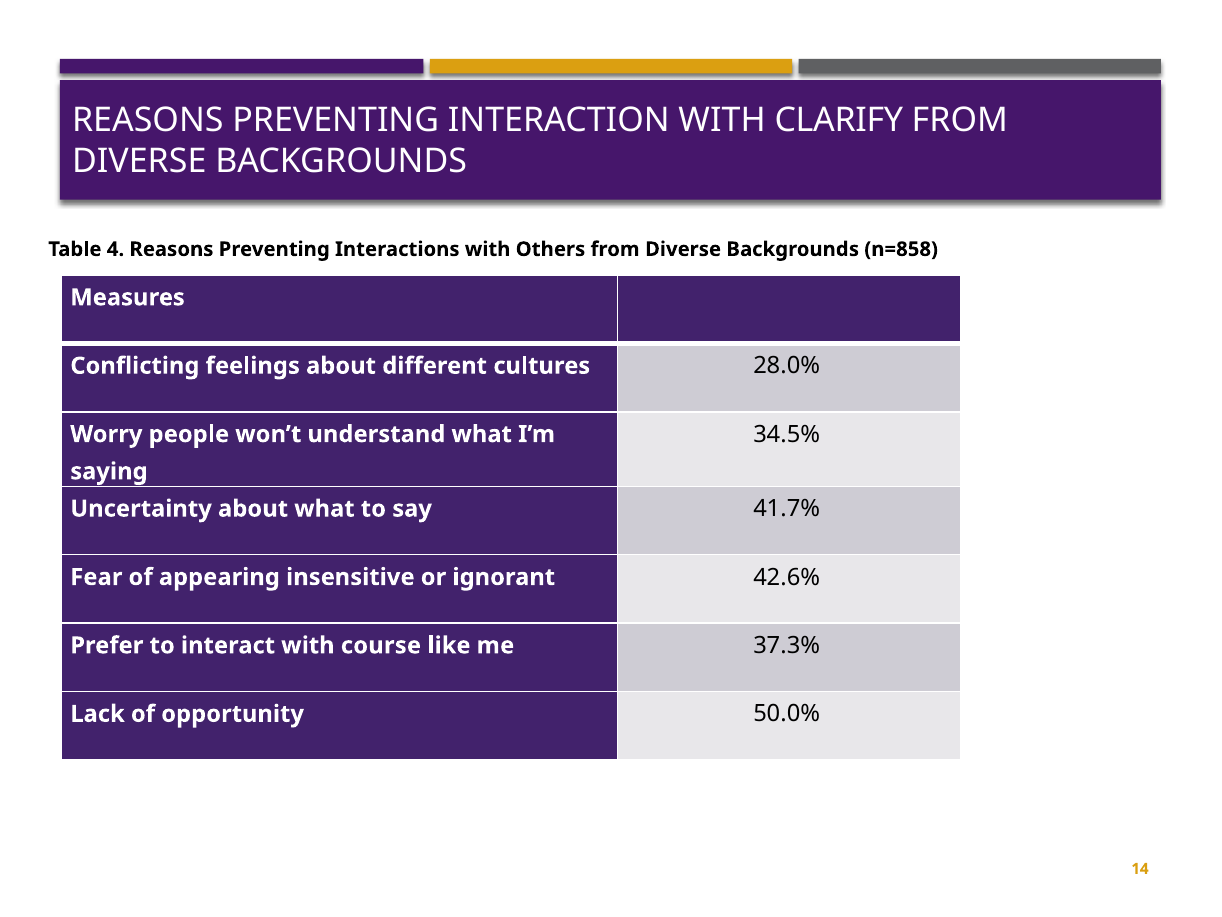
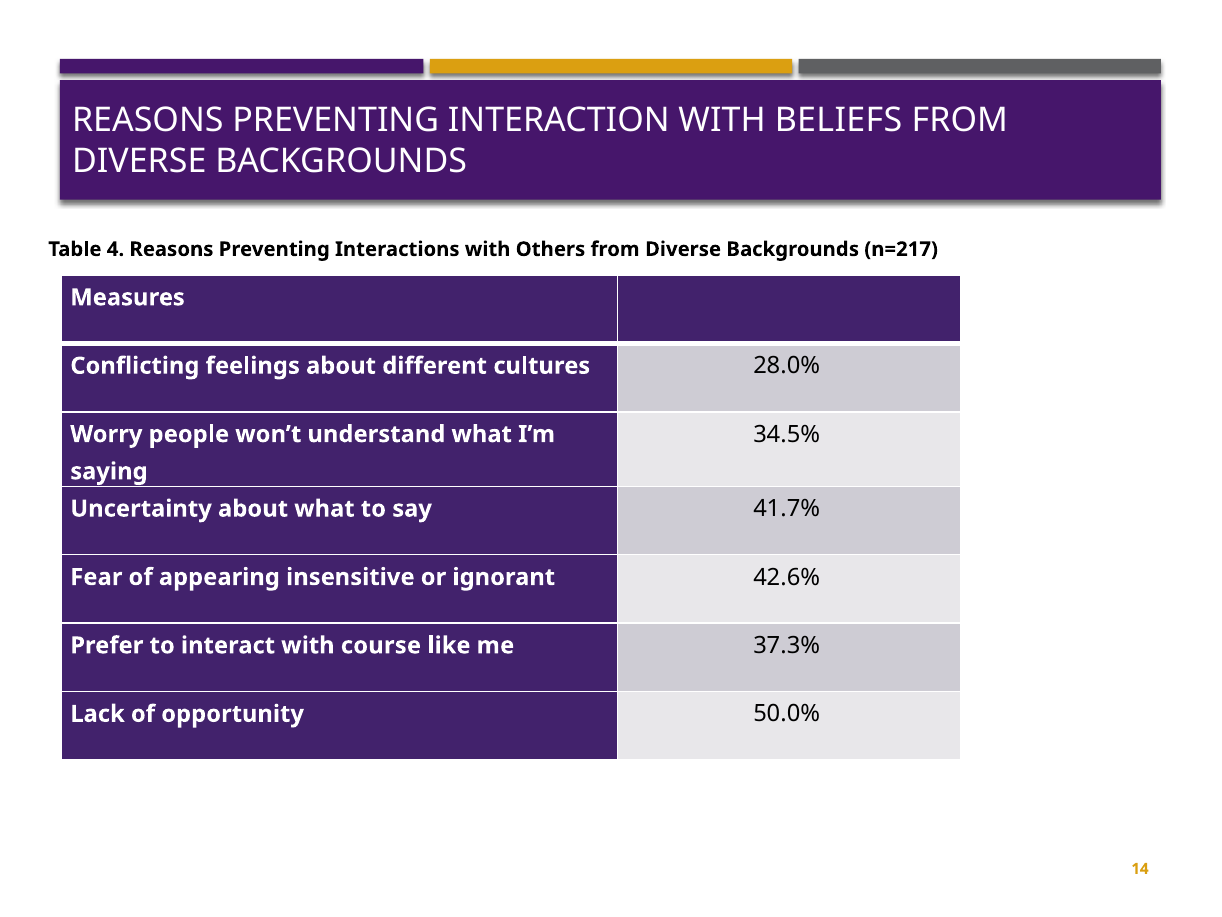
CLARIFY: CLARIFY -> BELIEFS
n=858: n=858 -> n=217
